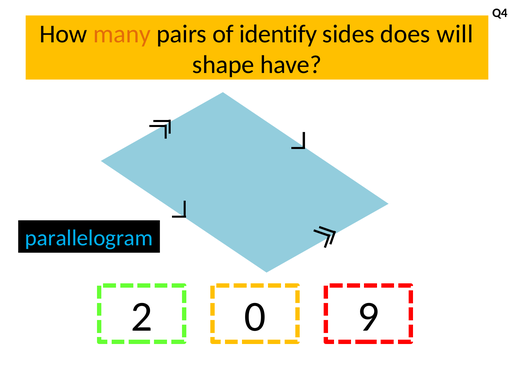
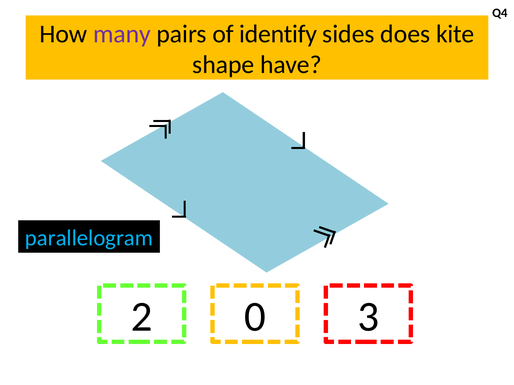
many colour: orange -> purple
will: will -> kite
9: 9 -> 3
